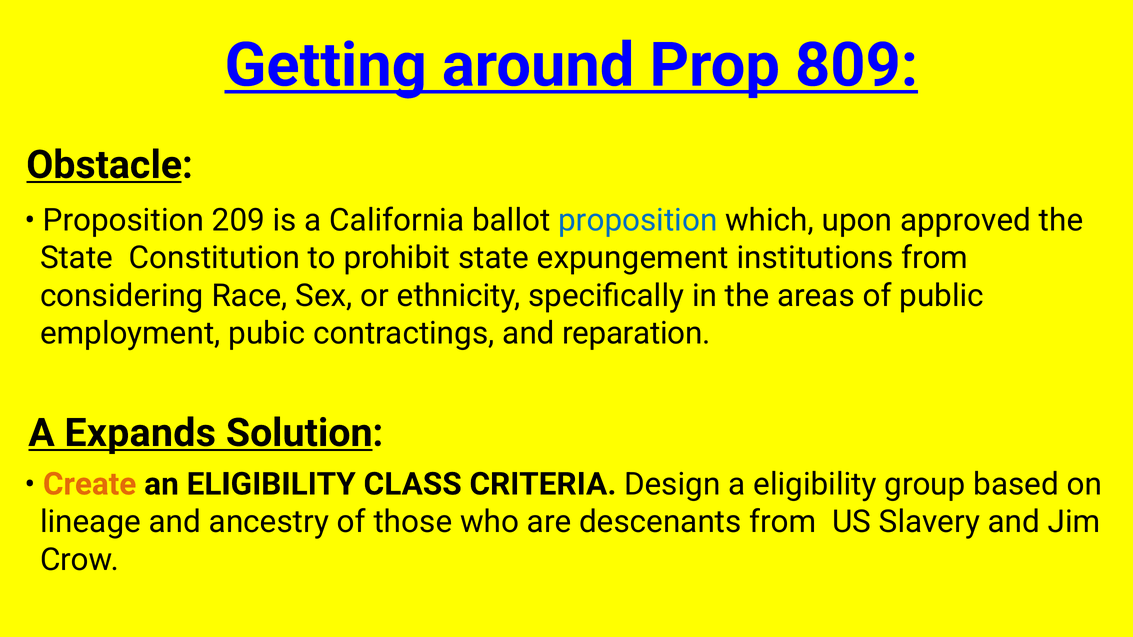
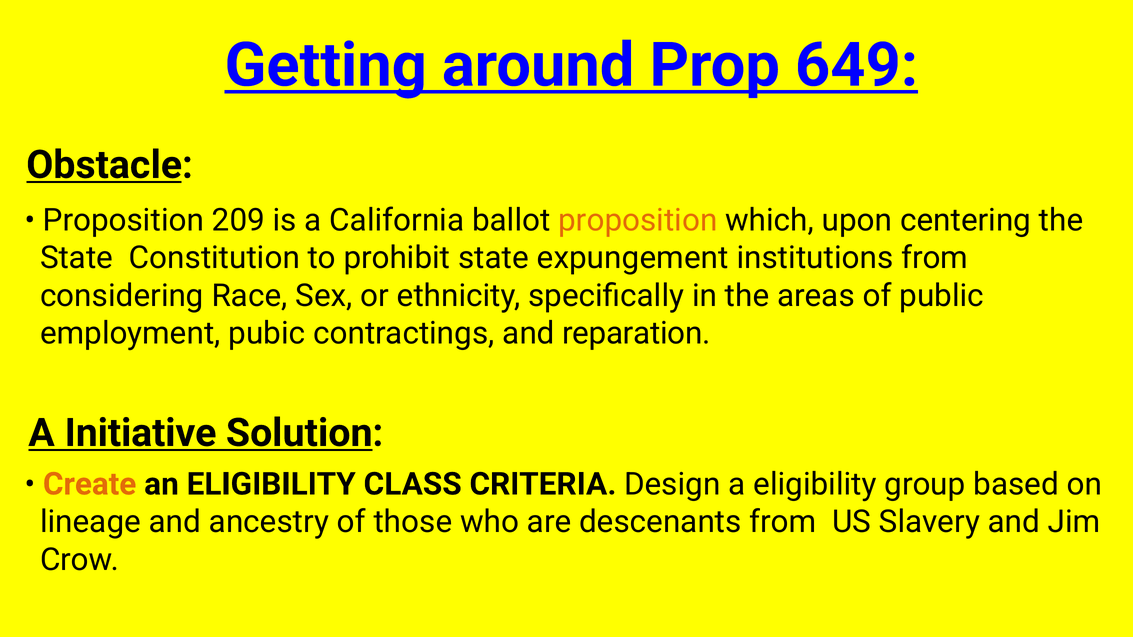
809: 809 -> 649
proposition at (638, 220) colour: blue -> orange
approved: approved -> centering
Expands: Expands -> Initiative
